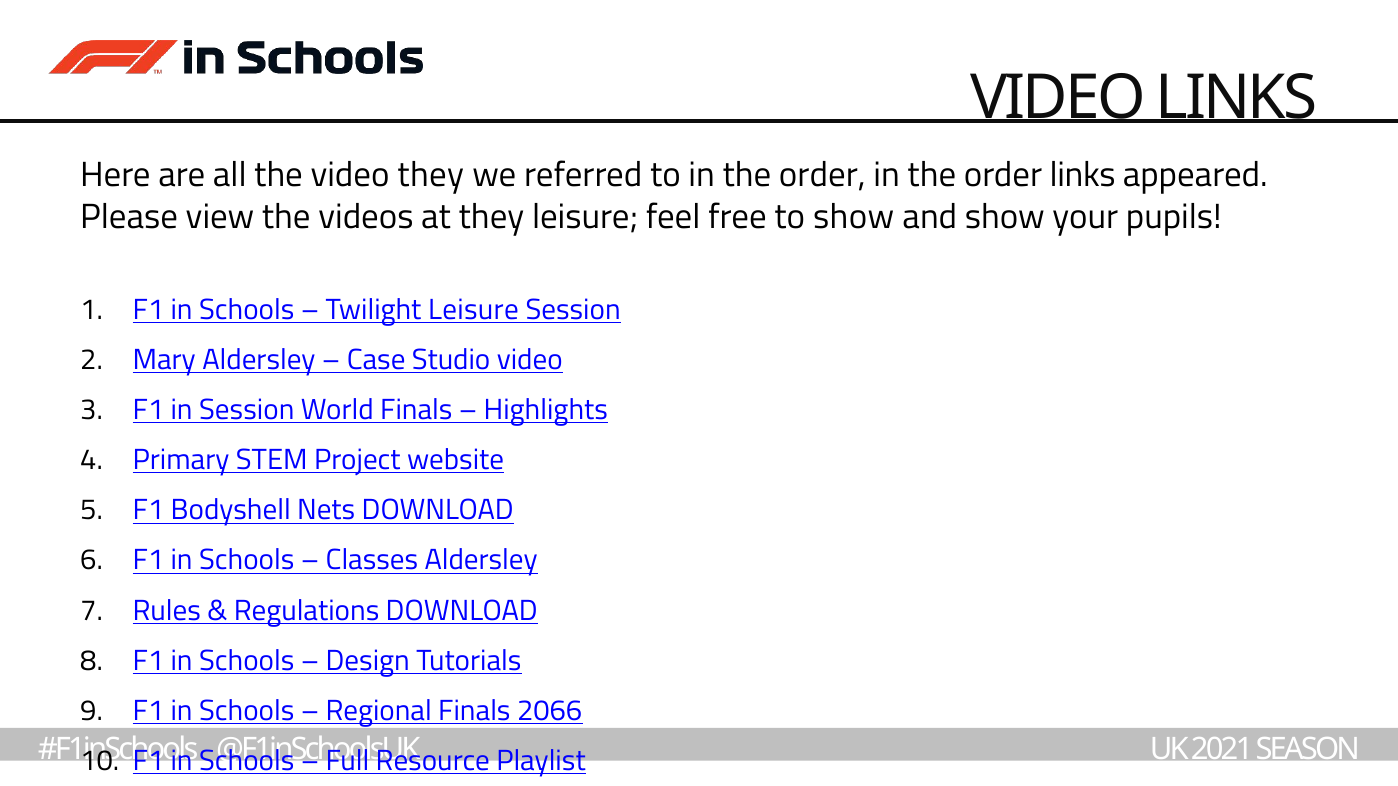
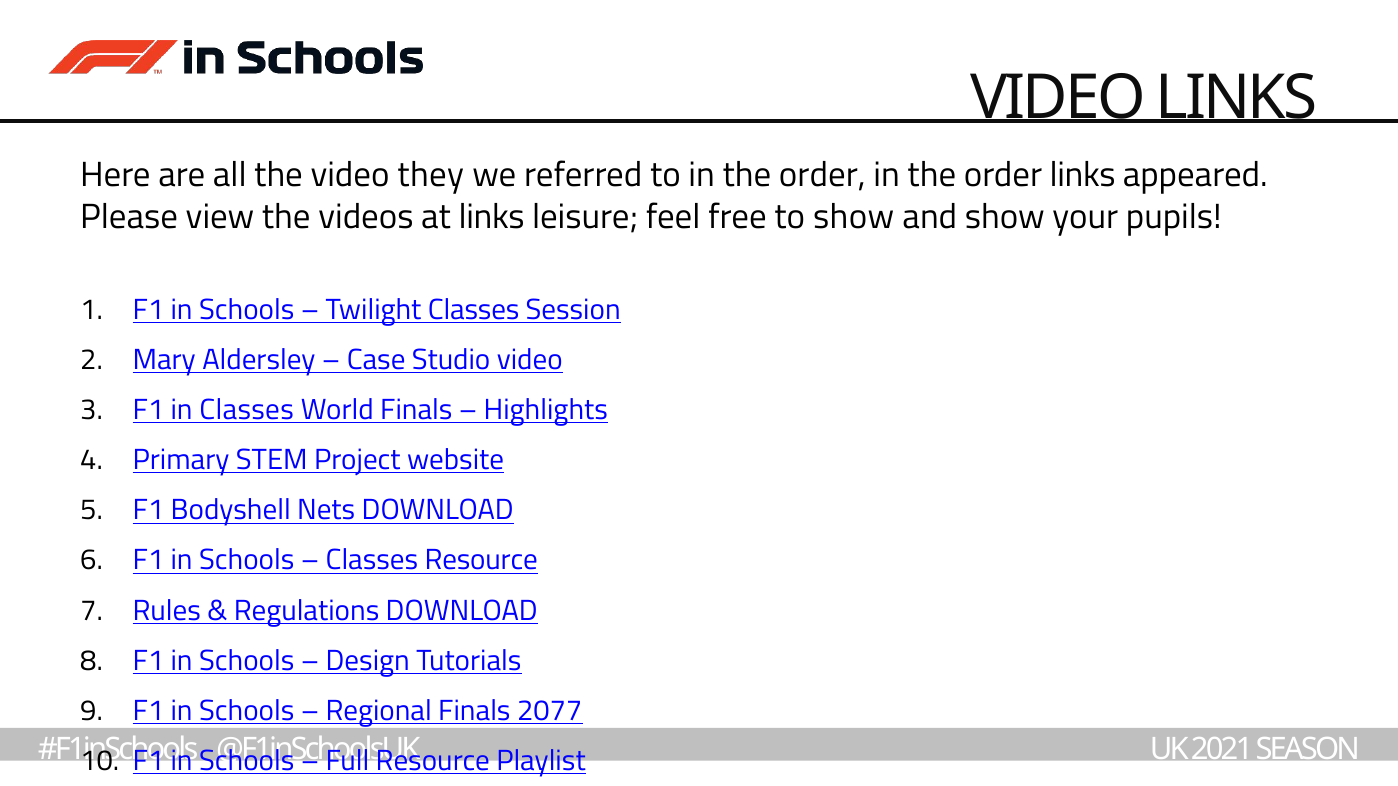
at they: they -> links
Twilight Leisure: Leisure -> Classes
in Session: Session -> Classes
Classes Aldersley: Aldersley -> Resource
2066: 2066 -> 2077
